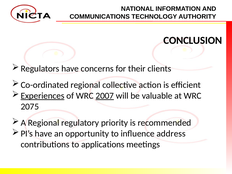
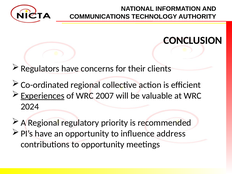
2007 underline: present -> none
2075: 2075 -> 2024
to applications: applications -> opportunity
